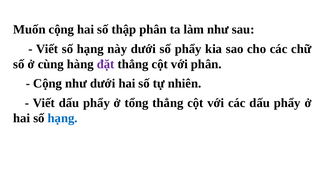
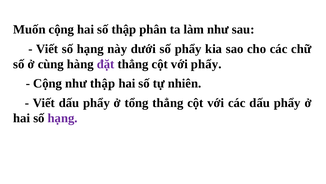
với phân: phân -> phẩy
như dưới: dưới -> thập
hạng at (63, 118) colour: blue -> purple
